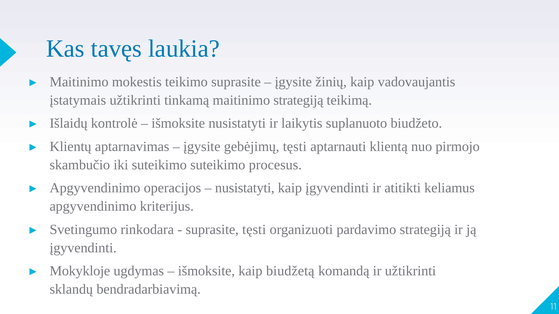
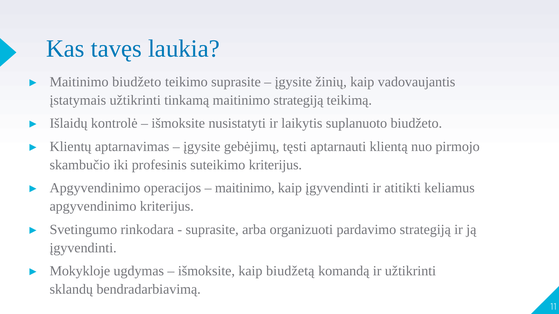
Maitinimo mokestis: mokestis -> biudžeto
iki suteikimo: suteikimo -> profesinis
suteikimo procesus: procesus -> kriterijus
nusistatyti at (245, 188): nusistatyti -> maitinimo
suprasite tęsti: tęsti -> arba
